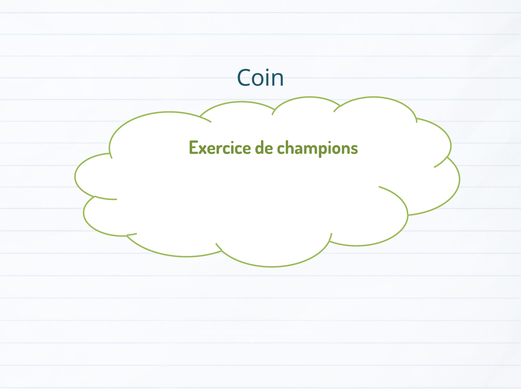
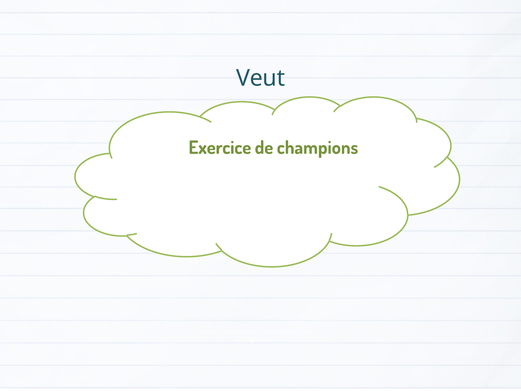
Coin: Coin -> Veut
